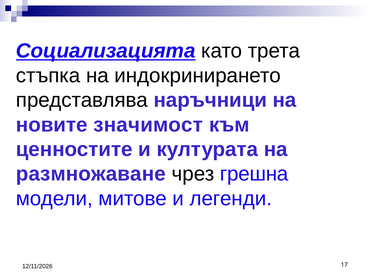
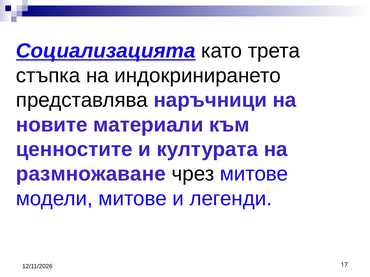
значимост: значимост -> материали
чрез грешна: грешна -> митове
